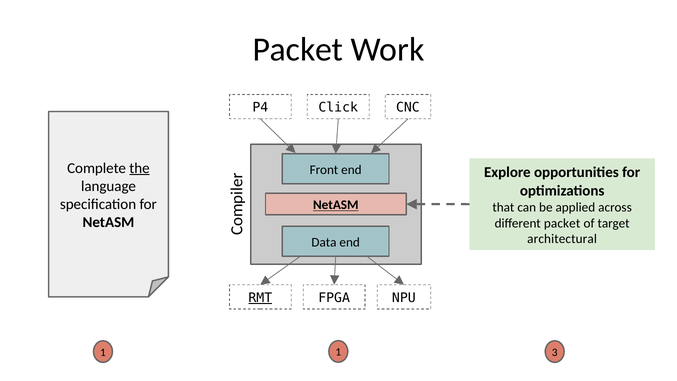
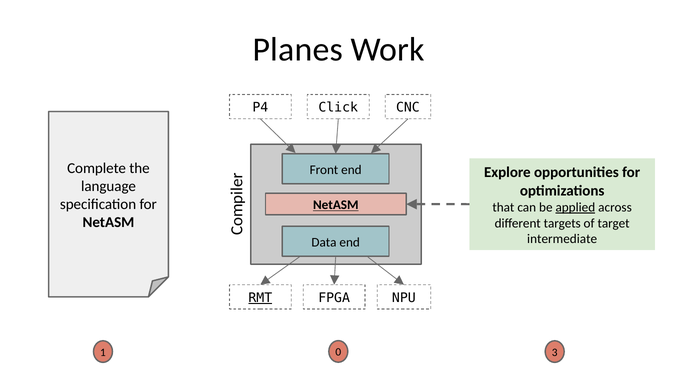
Packet at (298, 49): Packet -> Planes
the underline: present -> none
applied underline: none -> present
different packet: packet -> targets
architectural: architectural -> intermediate
1 1: 1 -> 0
